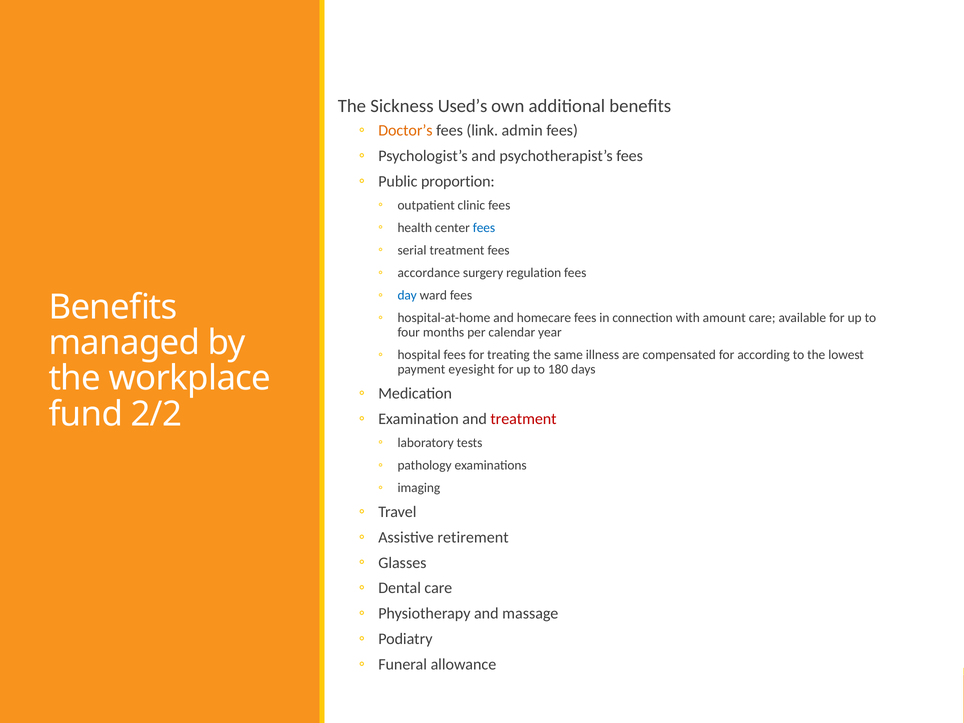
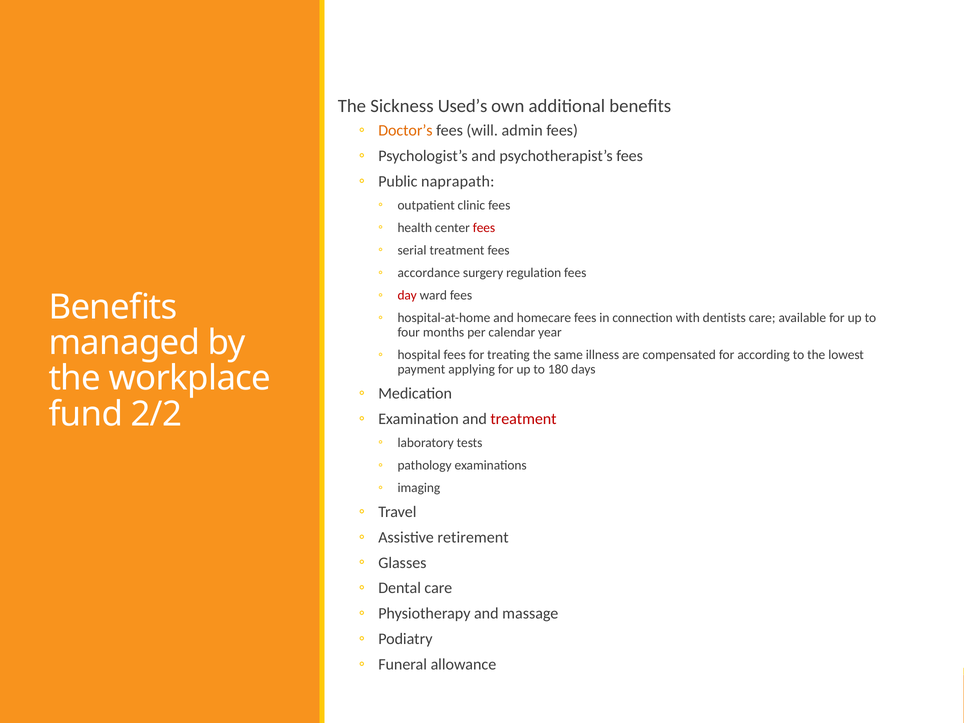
link: link -> will
proportion: proportion -> naprapath
fees at (484, 228) colour: blue -> red
day colour: blue -> red
amount: amount -> dentists
eyesight: eyesight -> applying
